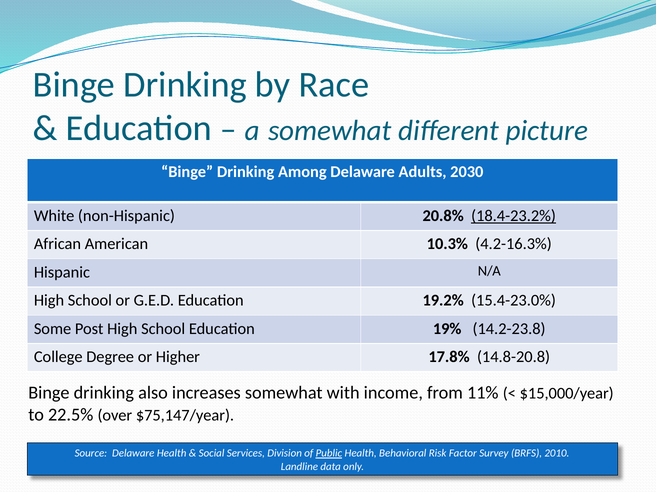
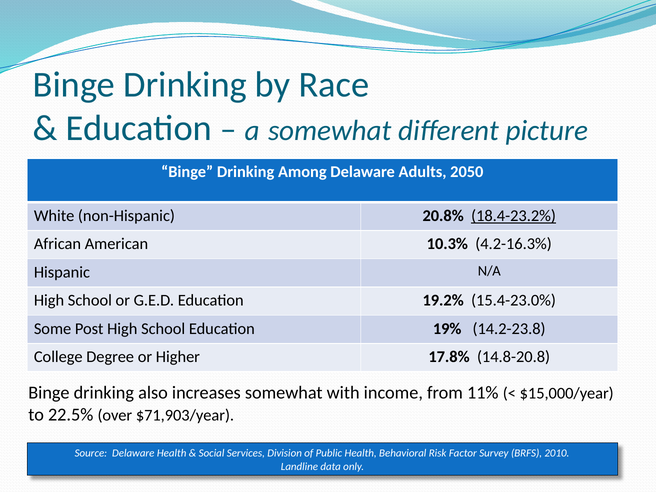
2030: 2030 -> 2050
$75,147/year: $75,147/year -> $71,903/year
Public underline: present -> none
